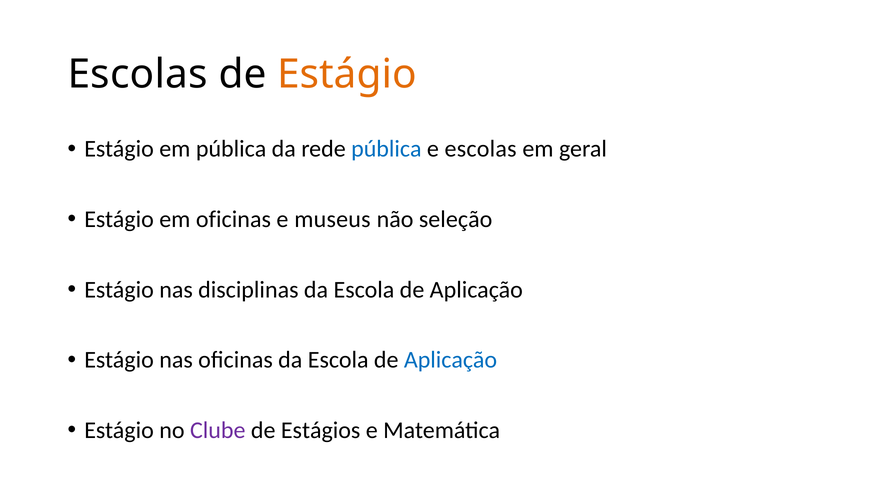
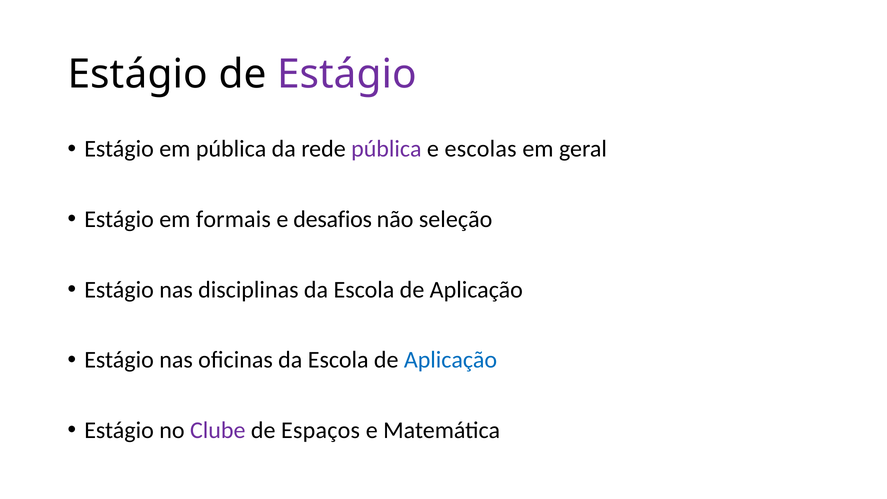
Escolas at (138, 75): Escolas -> Estágio
Estágio at (347, 75) colour: orange -> purple
pública at (386, 149) colour: blue -> purple
em oficinas: oficinas -> formais
museus: museus -> desafios
Estágios: Estágios -> Espaços
